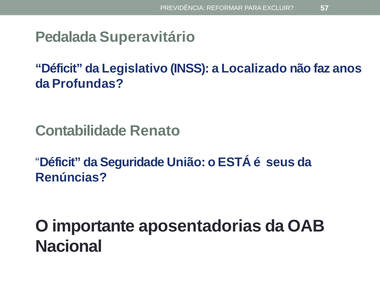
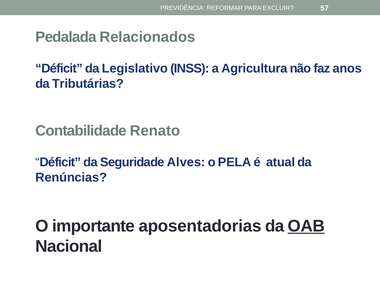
Superavitário: Superavitário -> Relacionados
Localizado: Localizado -> Agricultura
Profundas: Profundas -> Tributárias
União: União -> Alves
ESTÁ: ESTÁ -> PELA
seus: seus -> atual
OAB underline: none -> present
